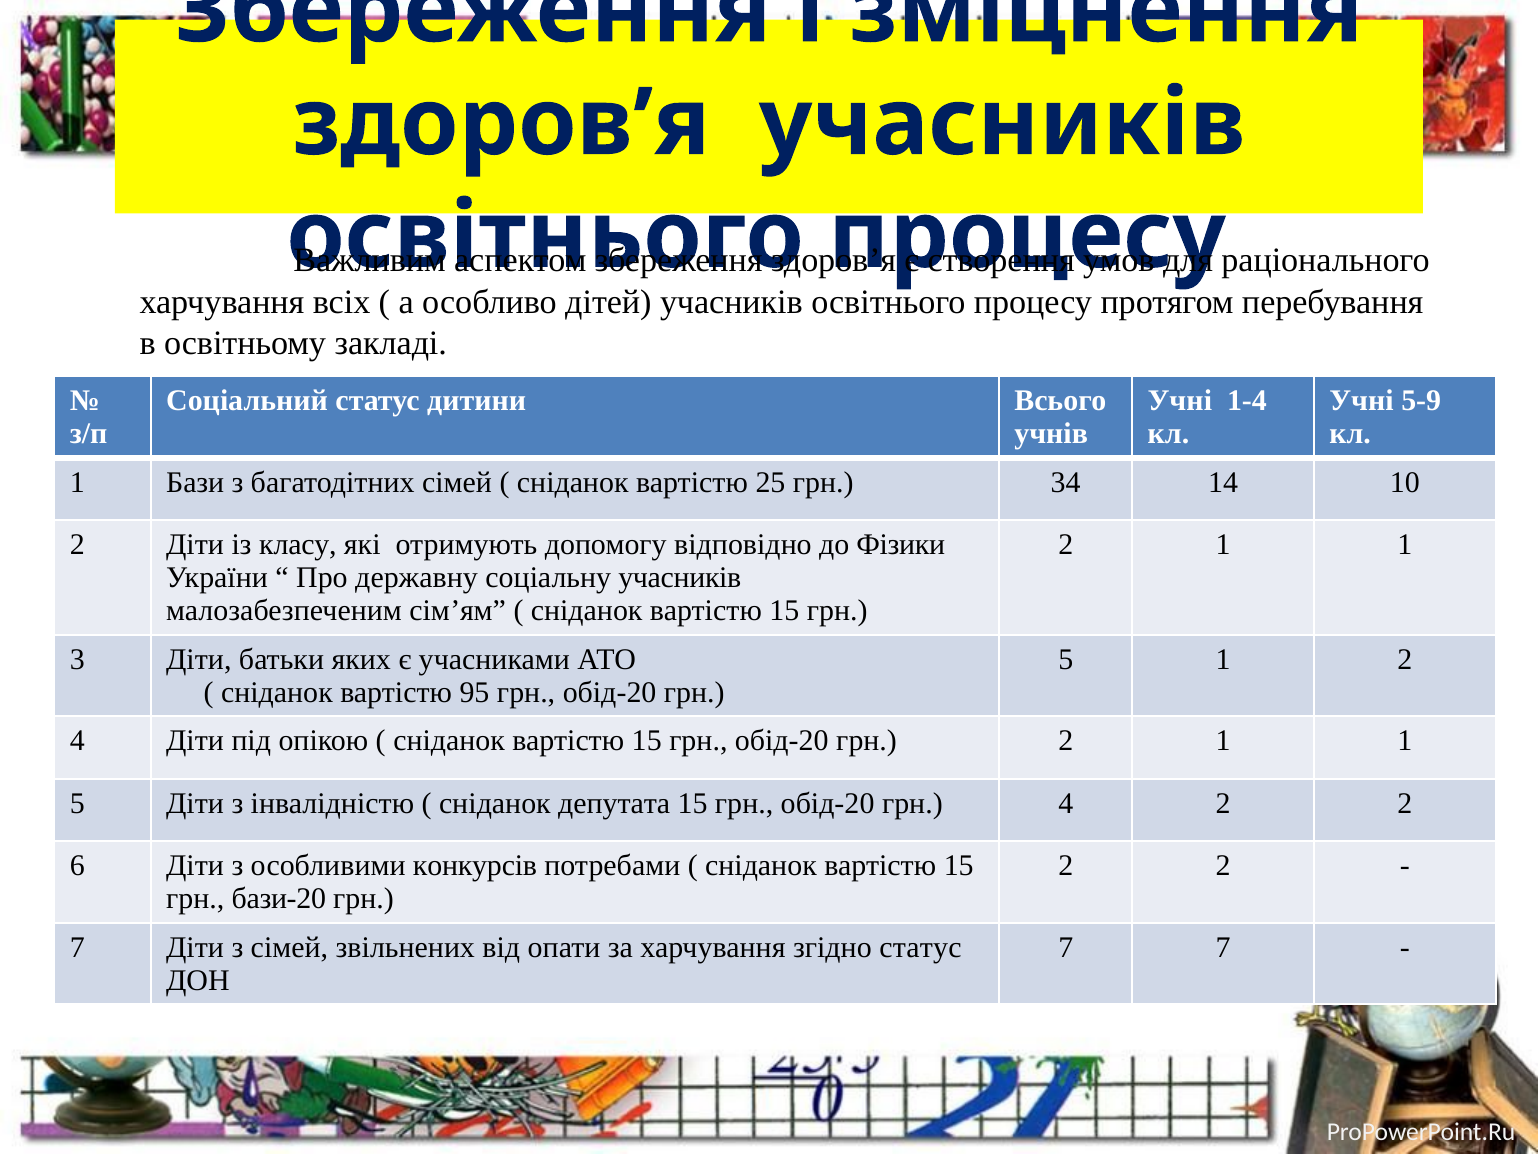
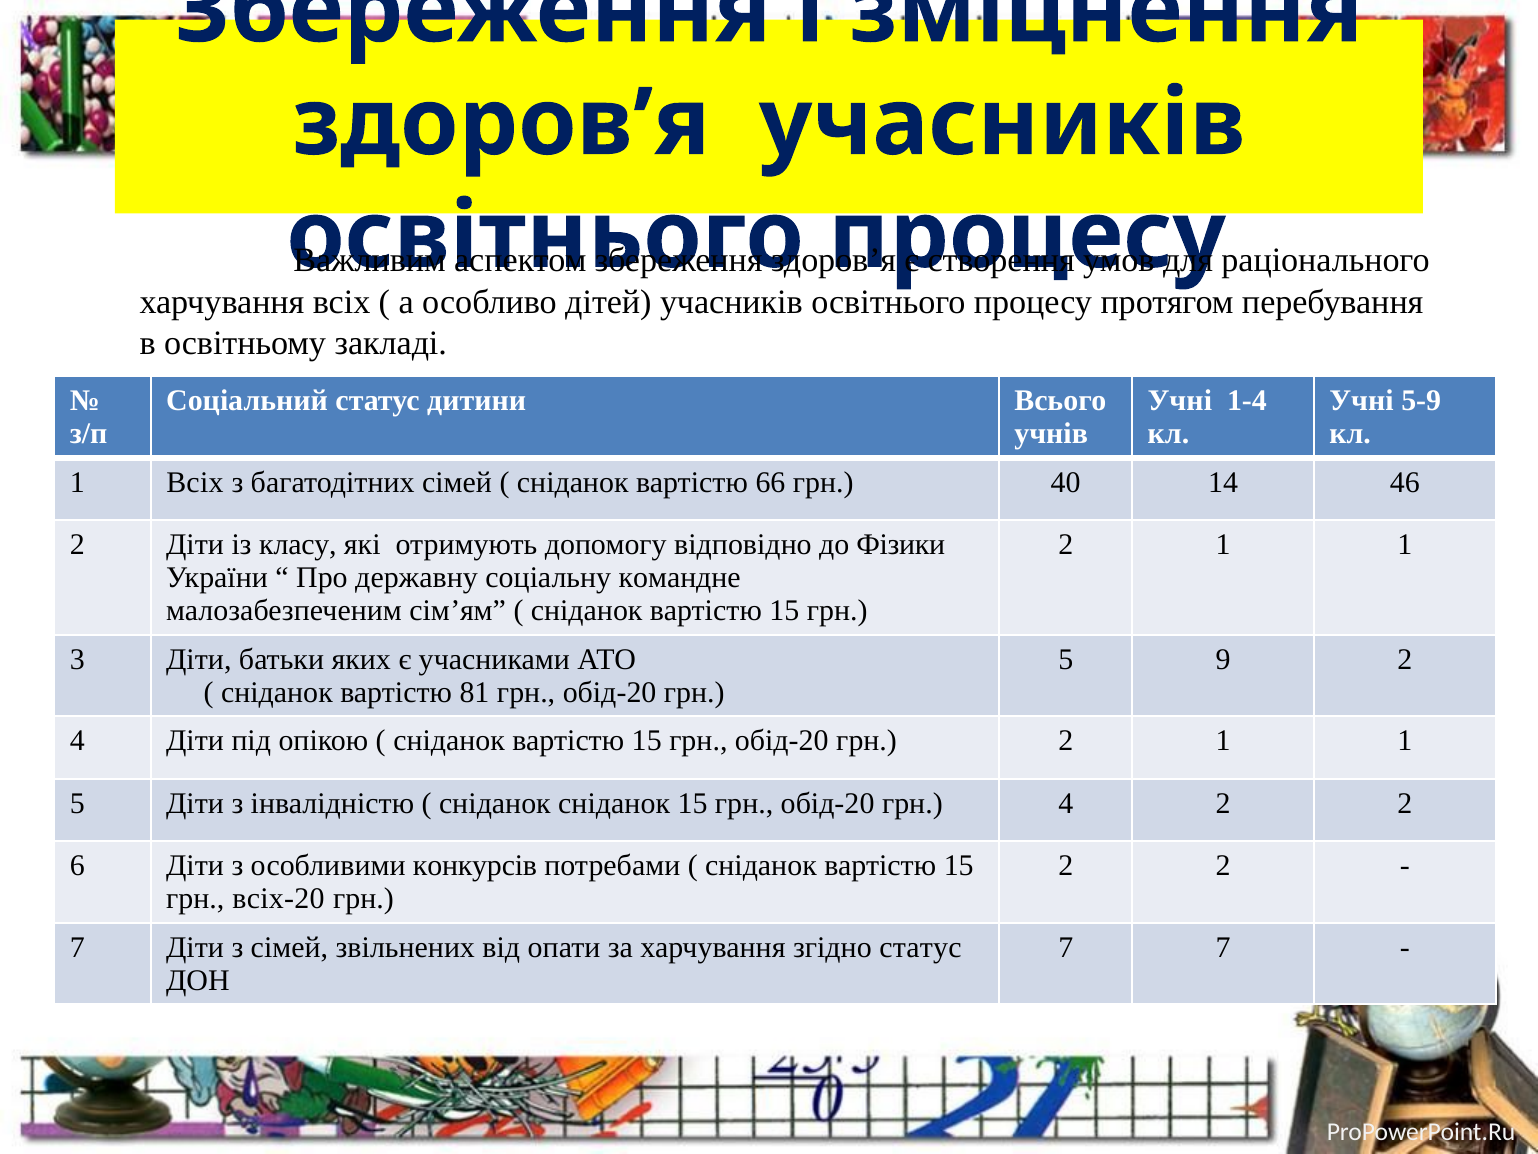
1 Бази: Бази -> Всіх
25: 25 -> 66
34: 34 -> 40
10: 10 -> 46
соціальну учасників: учасників -> командне
5 1: 1 -> 9
95: 95 -> 81
сніданок депутата: депутата -> сніданок
бази-20: бази-20 -> всіх-20
